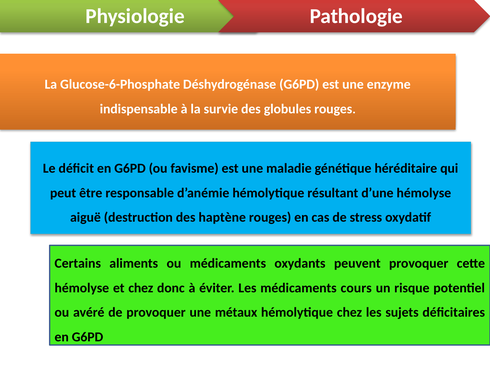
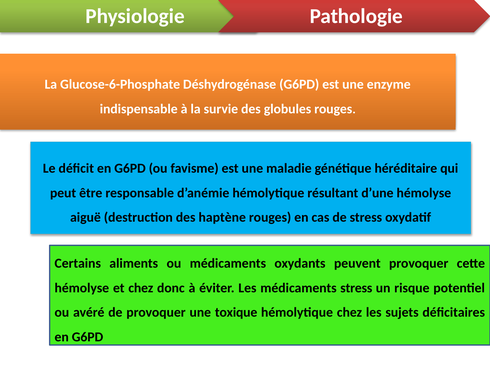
médicaments cours: cours -> stress
métaux: métaux -> toxique
